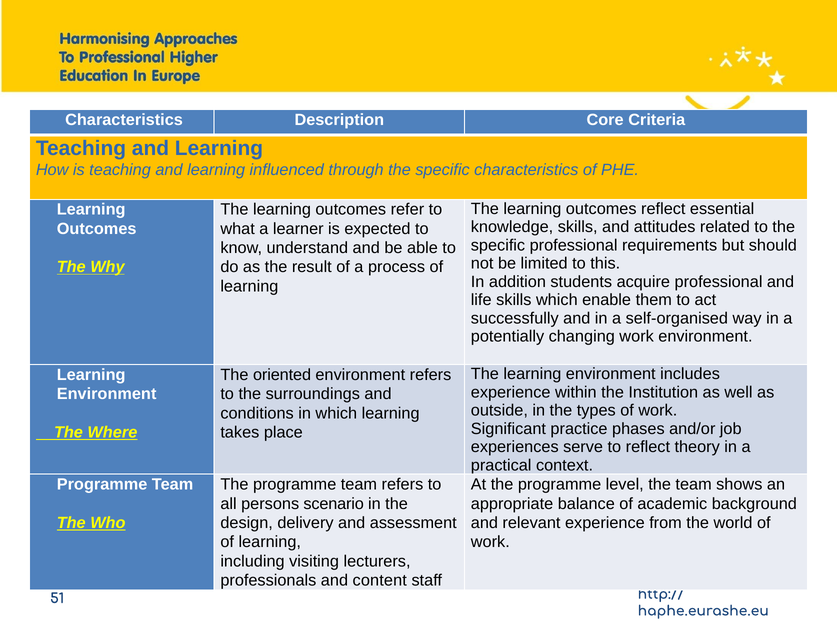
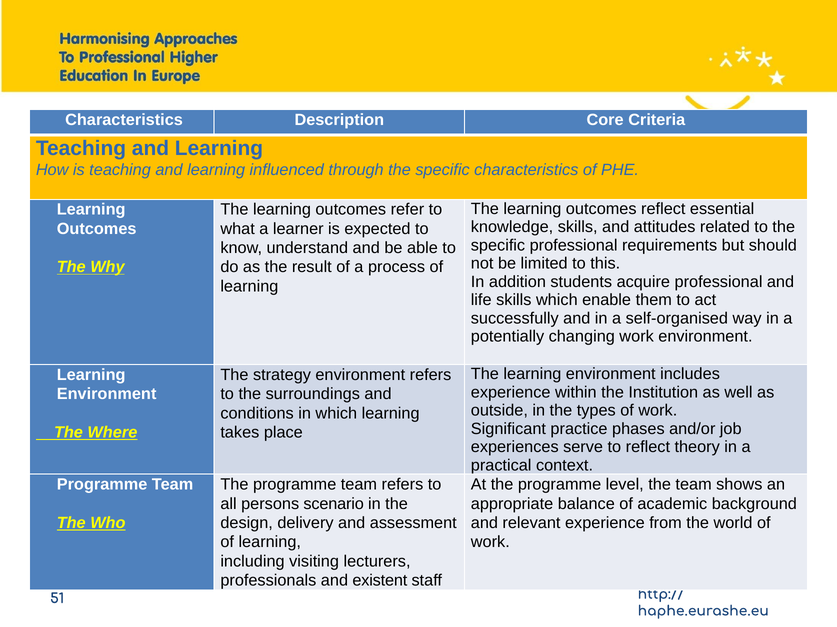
oriented: oriented -> strategy
content: content -> existent
